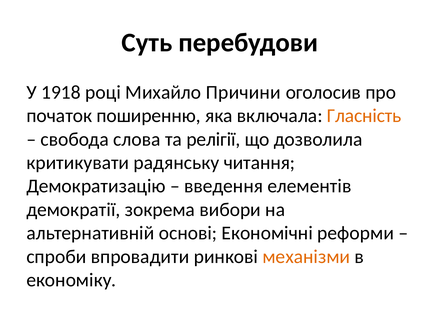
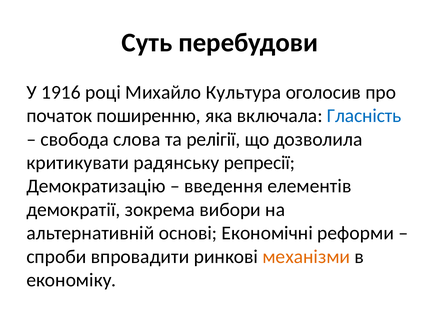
1918: 1918 -> 1916
Причини: Причини -> Культура
Гласність colour: orange -> blue
читання: читання -> репресії
